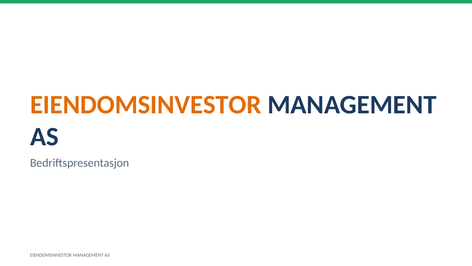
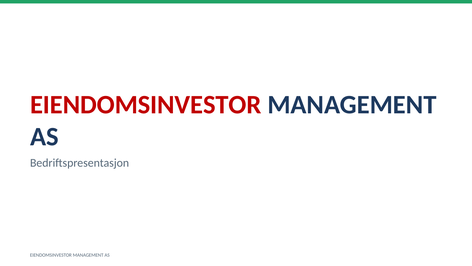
EIENDOMSINVESTOR at (146, 105) colour: orange -> red
